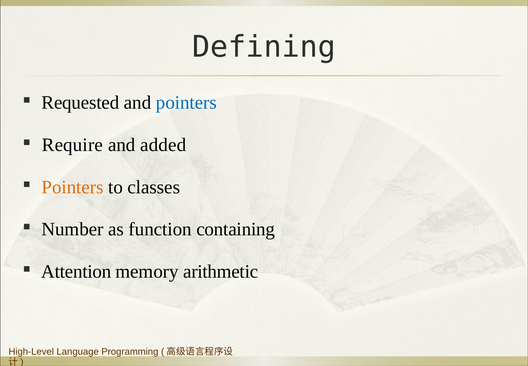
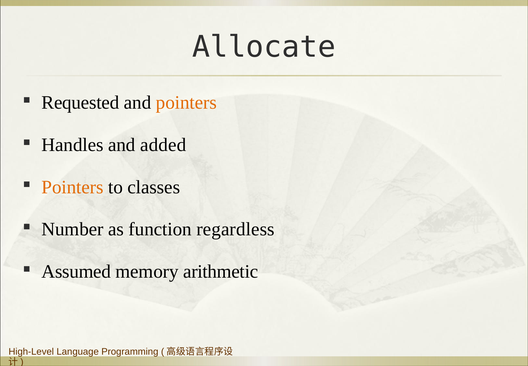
Defining: Defining -> Allocate
pointers at (186, 102) colour: blue -> orange
Require: Require -> Handles
containing: containing -> regardless
Attention: Attention -> Assumed
